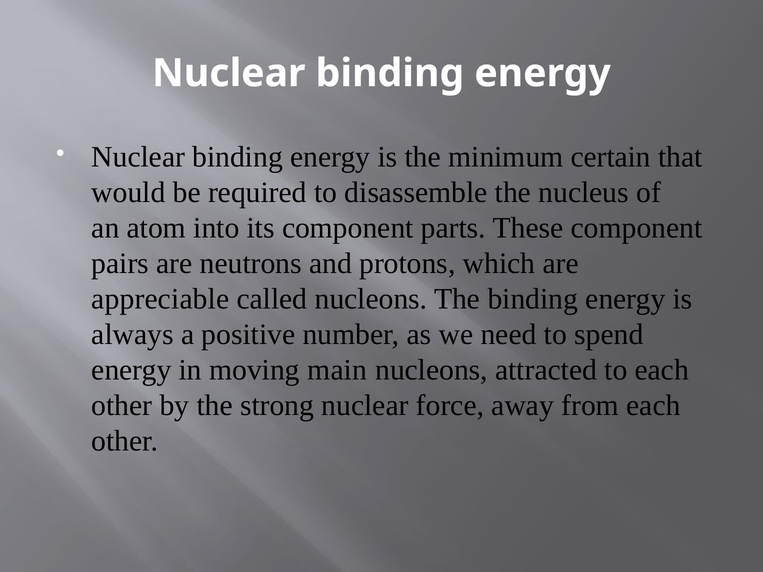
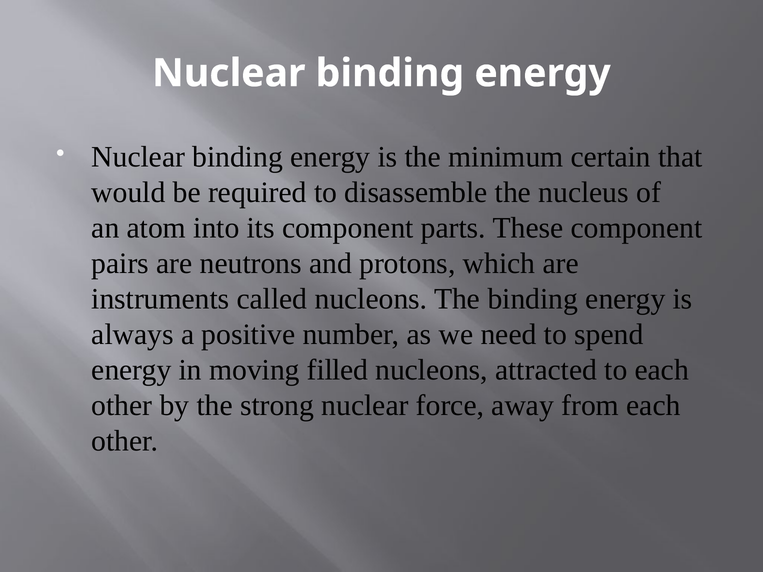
appreciable: appreciable -> instruments
main: main -> filled
